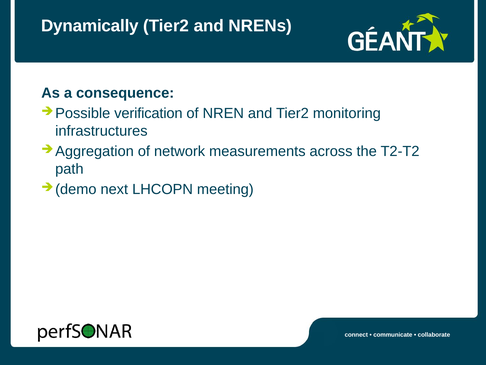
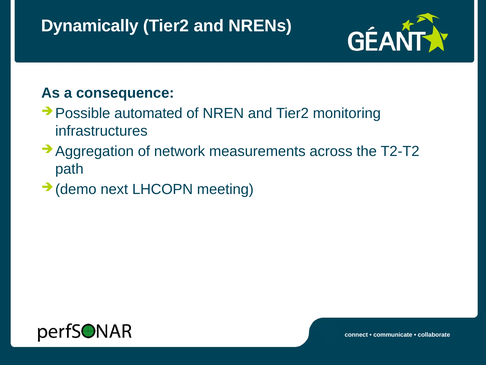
verification: verification -> automated
